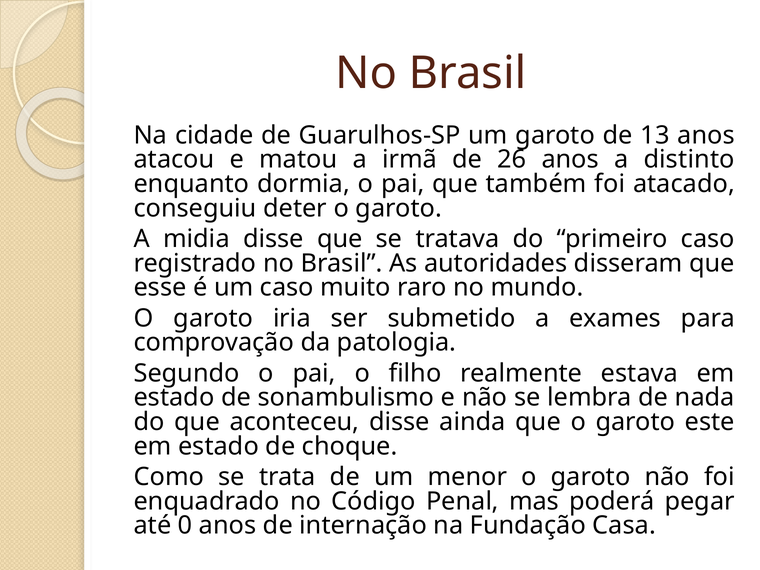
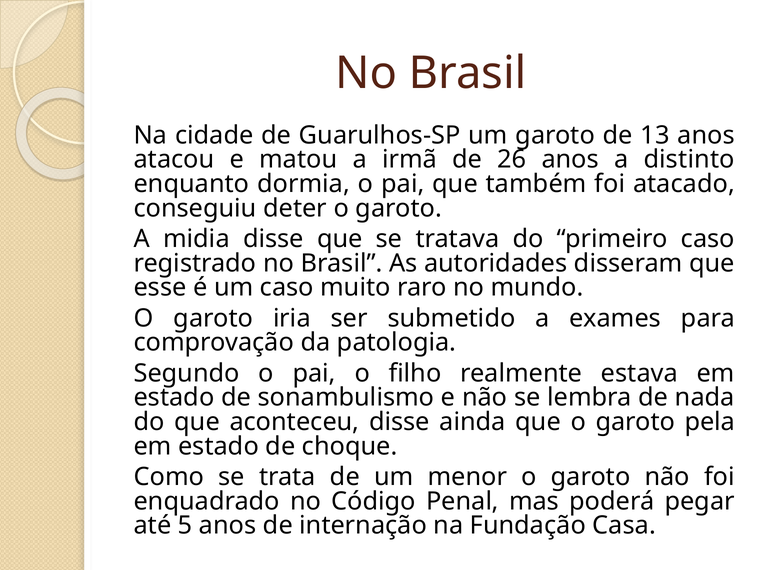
este: este -> pela
0: 0 -> 5
